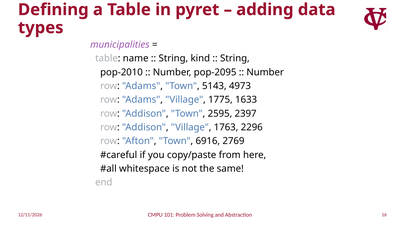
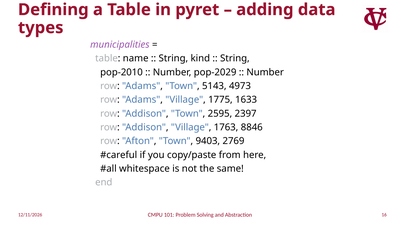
pop-2095: pop-2095 -> pop-2029
2296: 2296 -> 8846
6916: 6916 -> 9403
